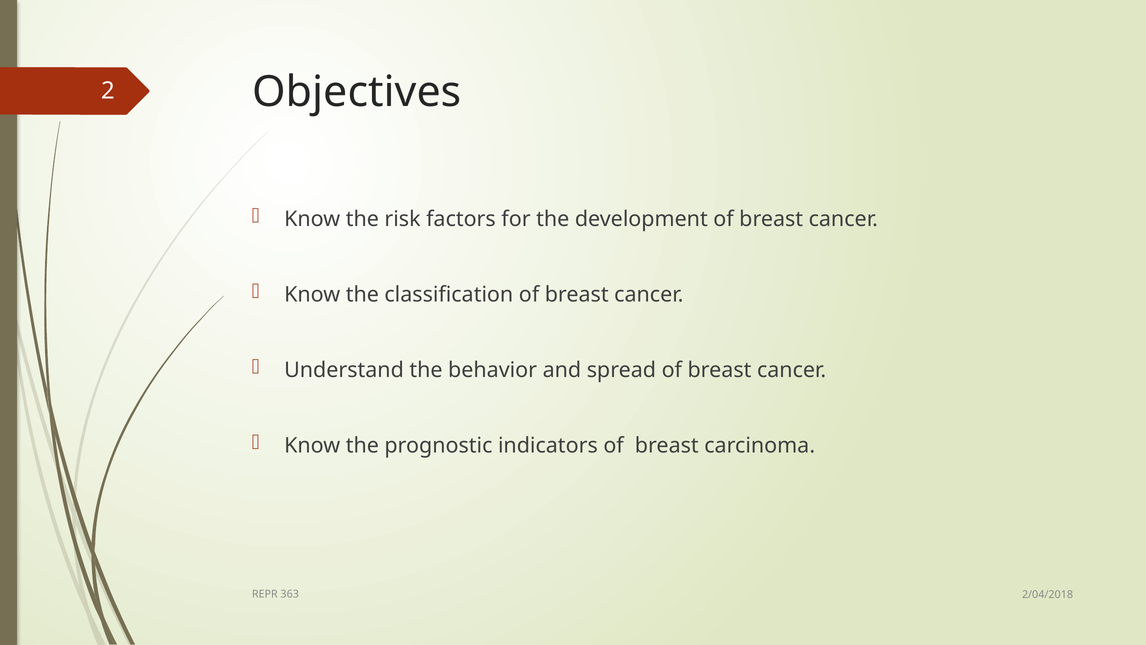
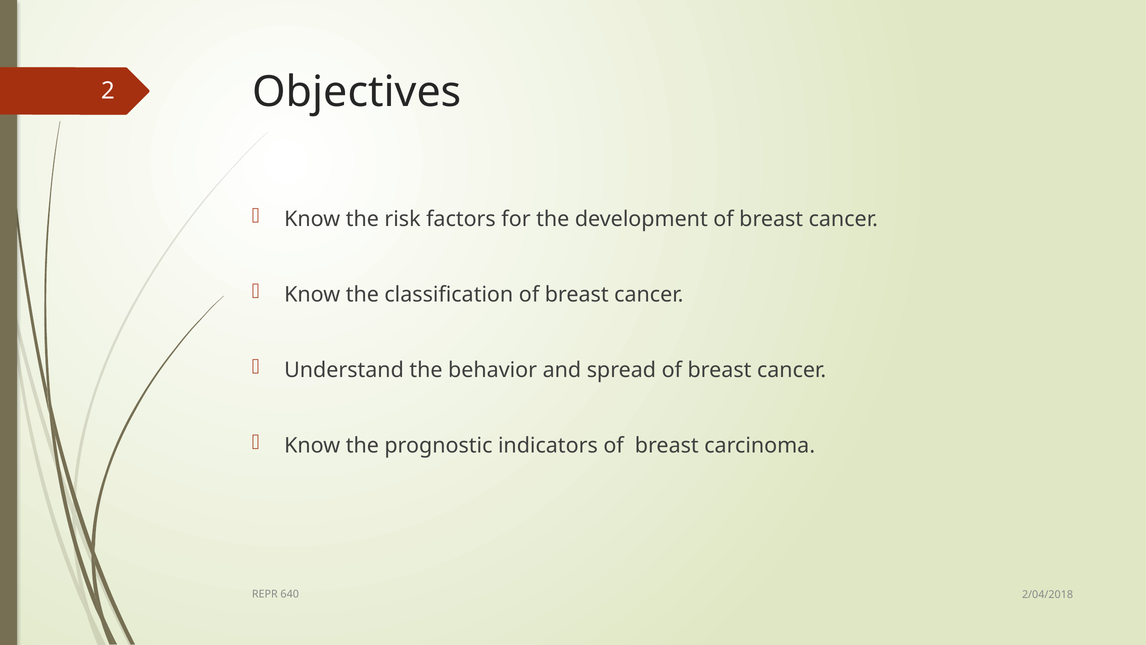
363: 363 -> 640
